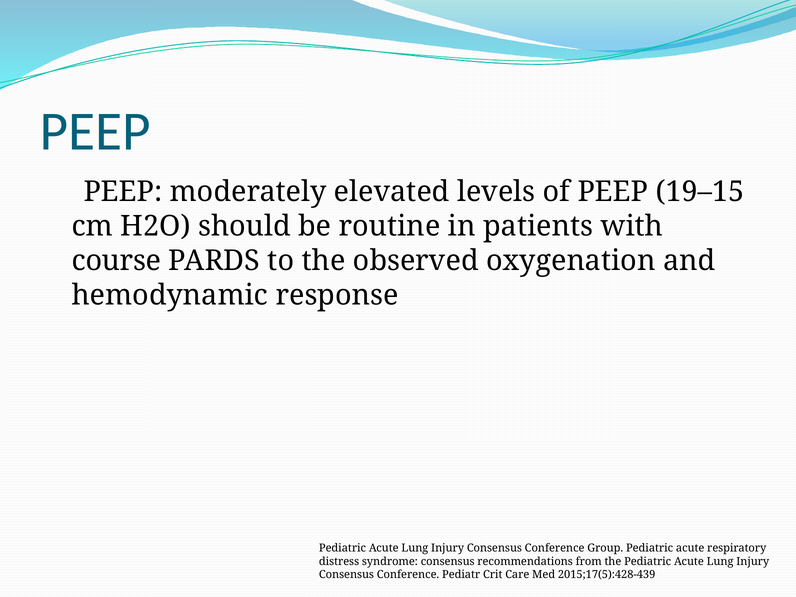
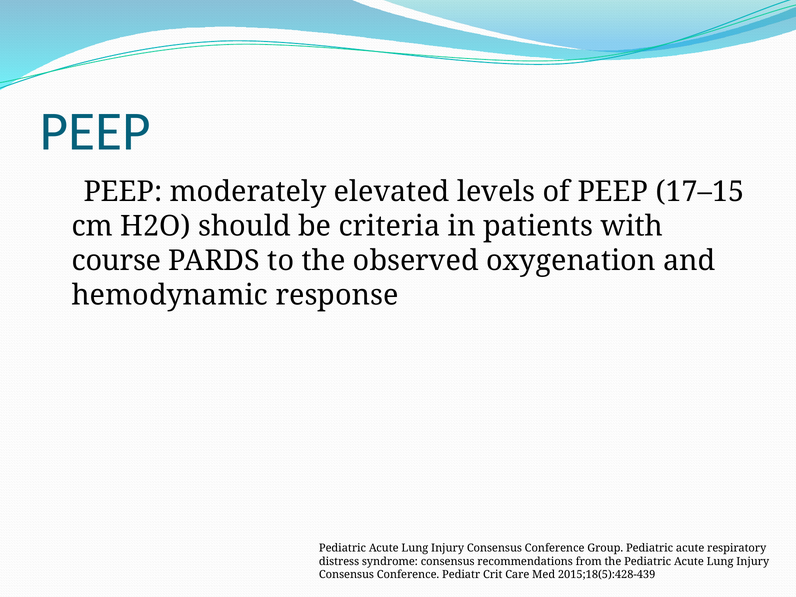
19–15: 19–15 -> 17–15
routine: routine -> criteria
2015;17(5):428-439: 2015;17(5):428-439 -> 2015;18(5):428-439
